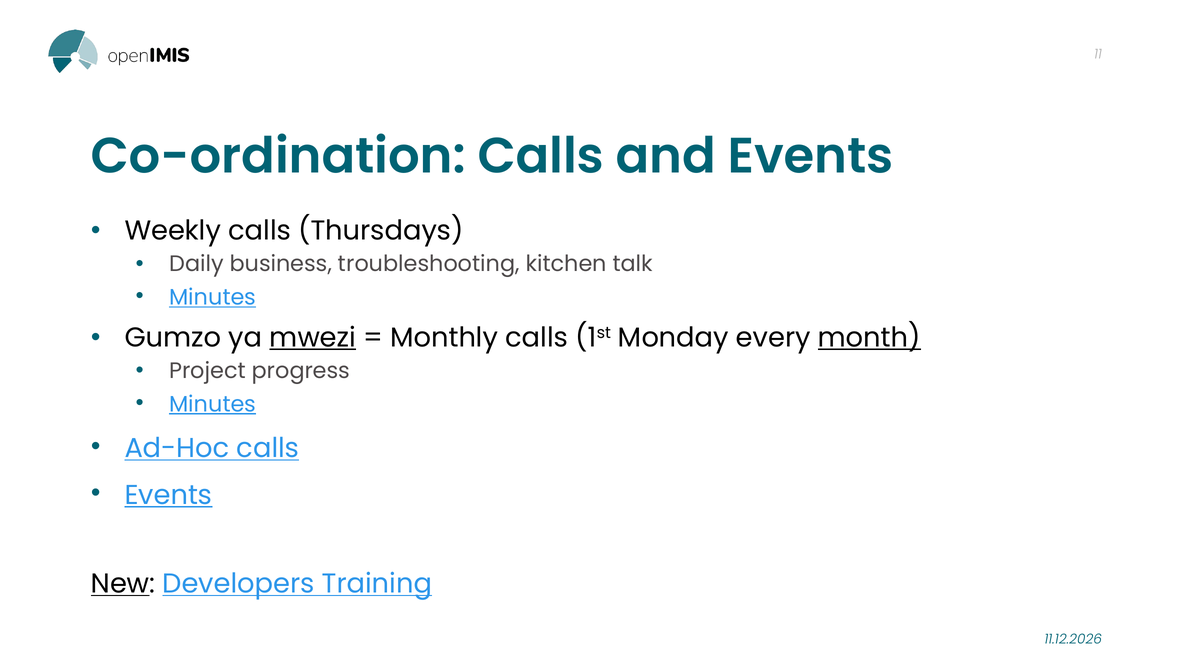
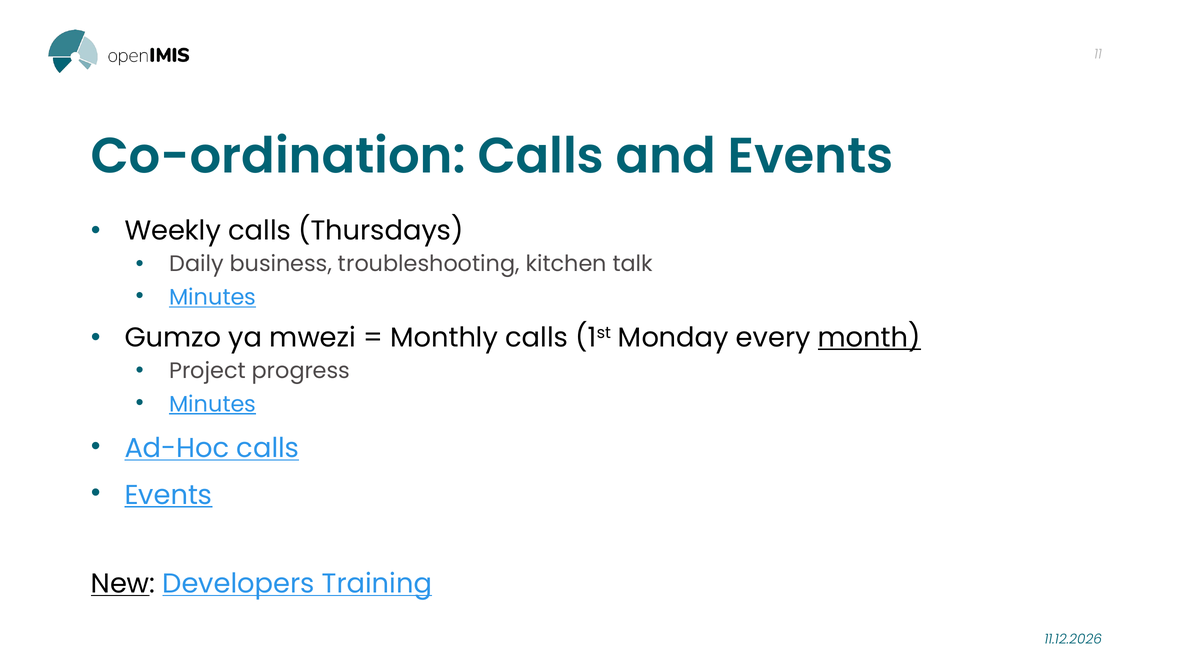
mwezi underline: present -> none
